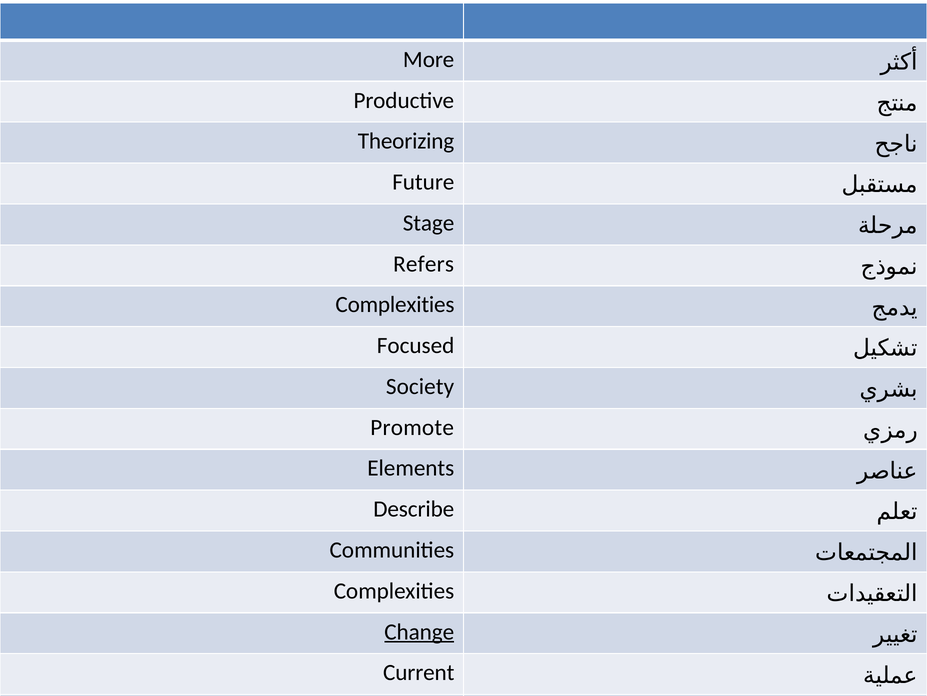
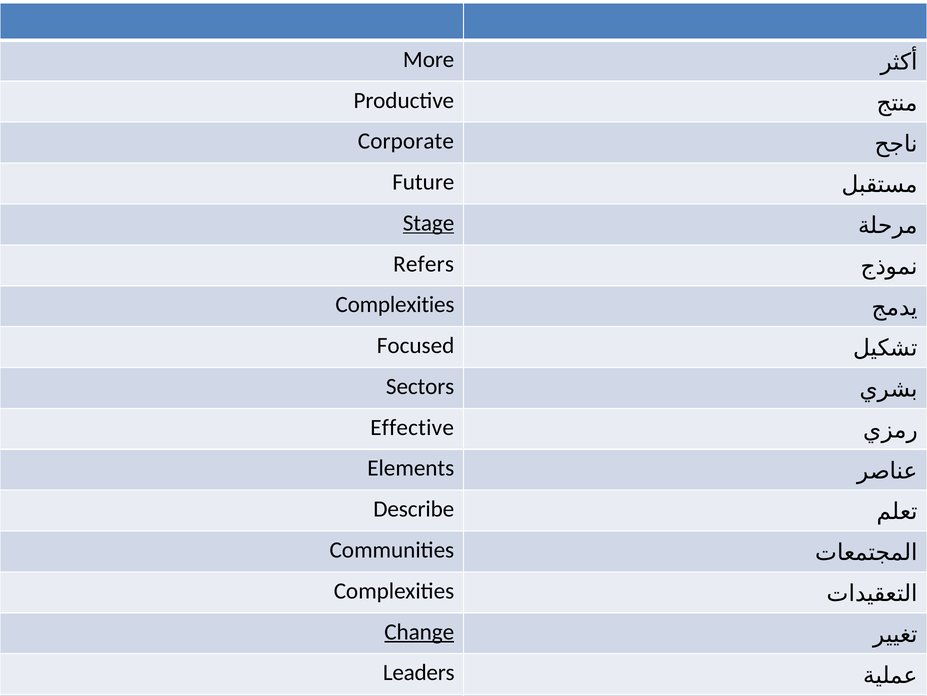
Theorizing: Theorizing -> Corporate
Stage underline: none -> present
Society: Society -> Sectors
Promote: Promote -> Effective
Current: Current -> Leaders
